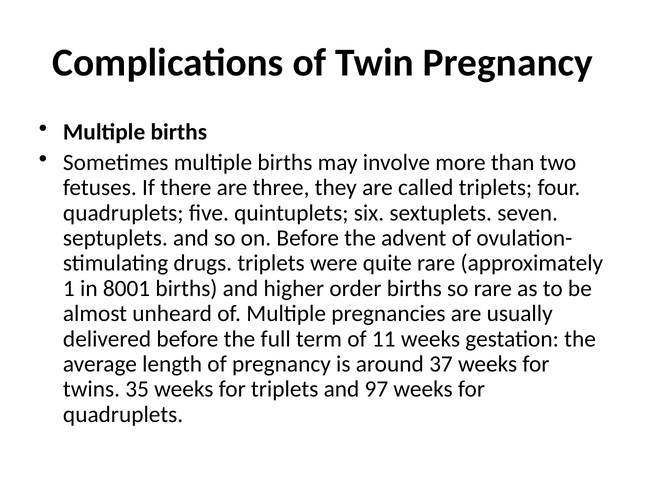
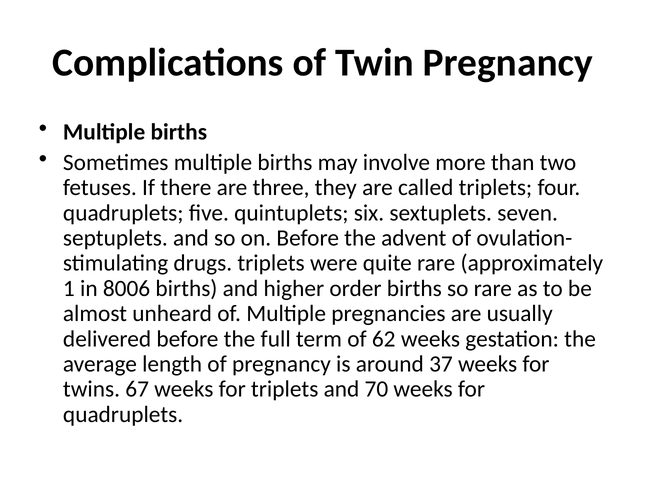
8001: 8001 -> 8006
11: 11 -> 62
35: 35 -> 67
97: 97 -> 70
